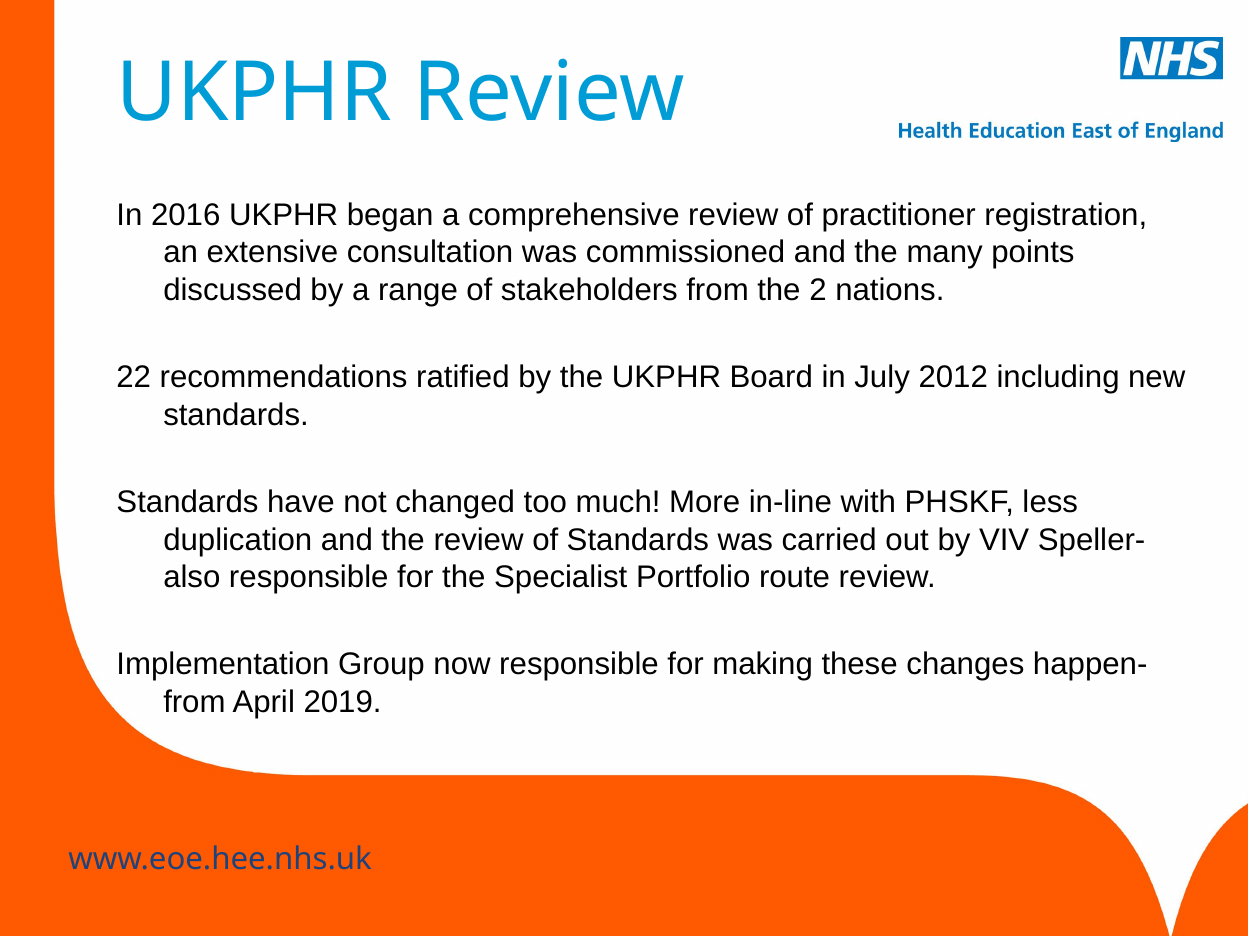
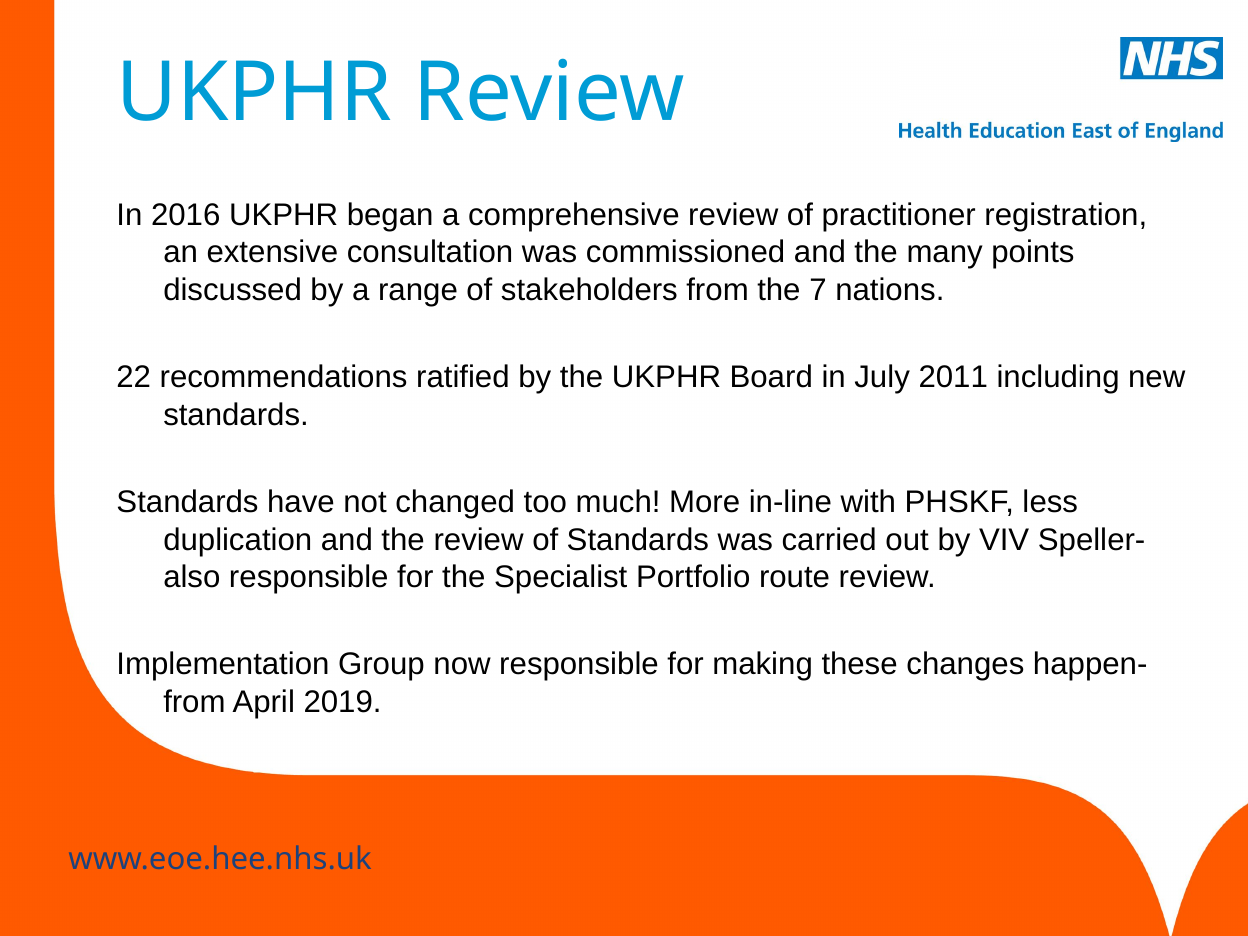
2: 2 -> 7
2012: 2012 -> 2011
